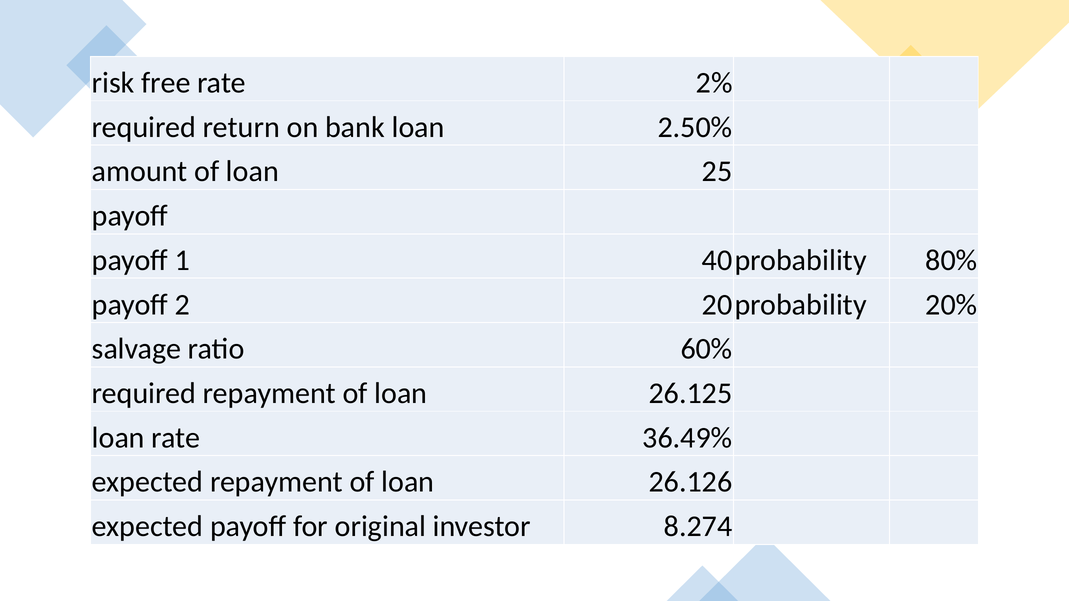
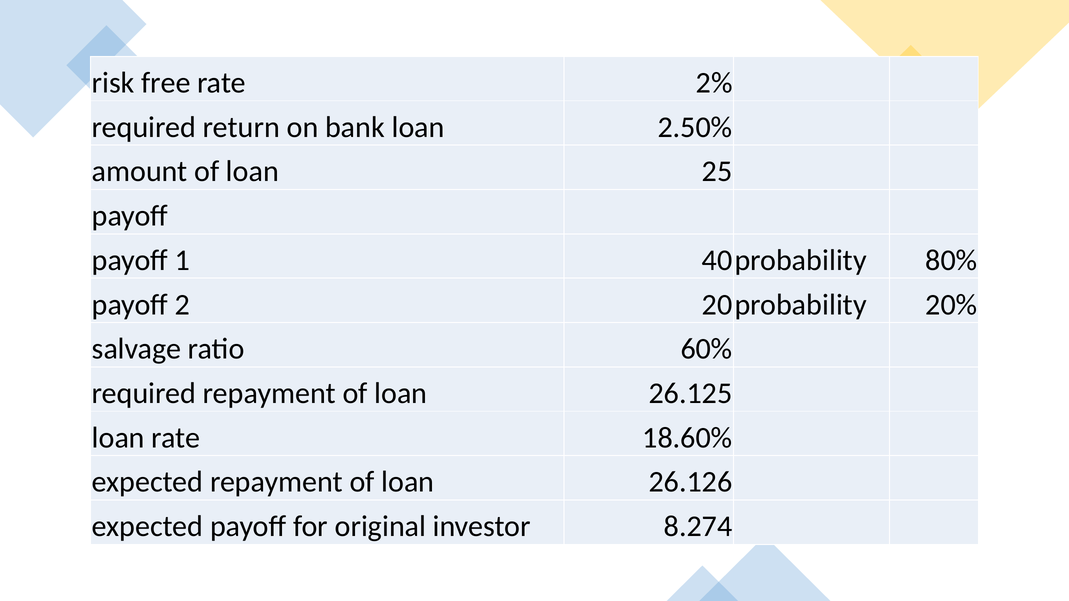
36.49%: 36.49% -> 18.60%
